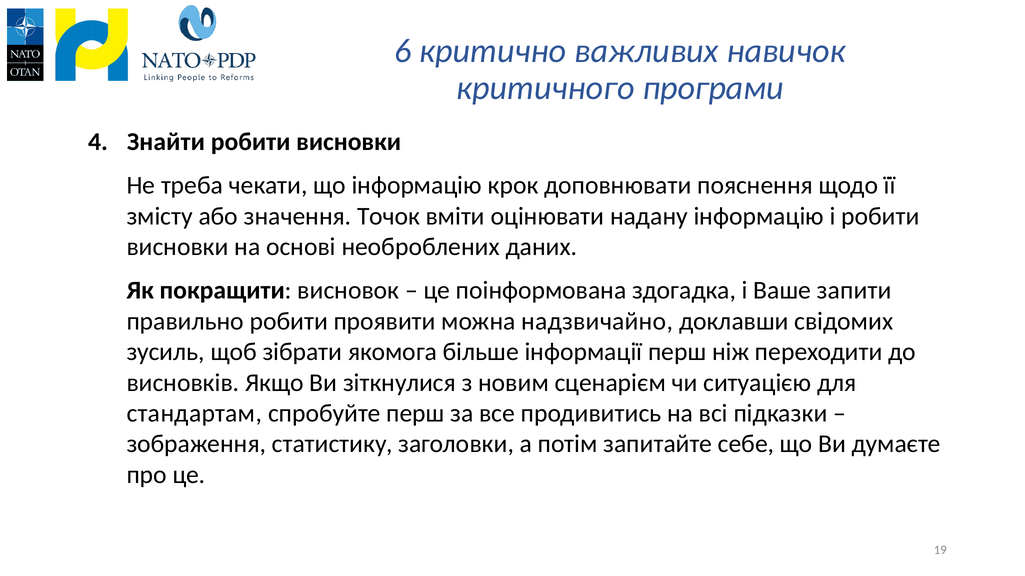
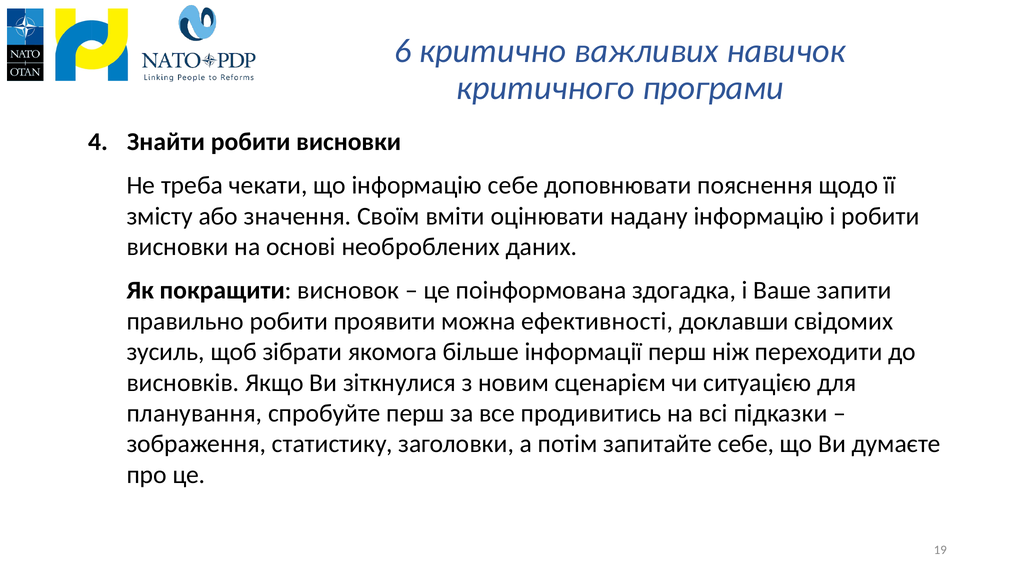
інформацію крок: крок -> себе
Точок: Точок -> Своїм
надзвичайно: надзвичайно -> ефективності
стандартам: стандартам -> планування
